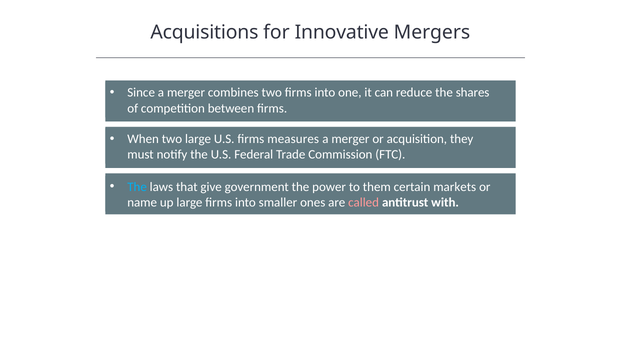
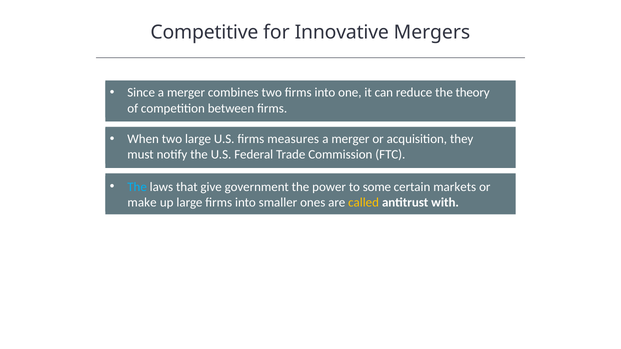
Acquisitions: Acquisitions -> Competitive
shares: shares -> theory
them: them -> some
name: name -> make
called colour: pink -> yellow
